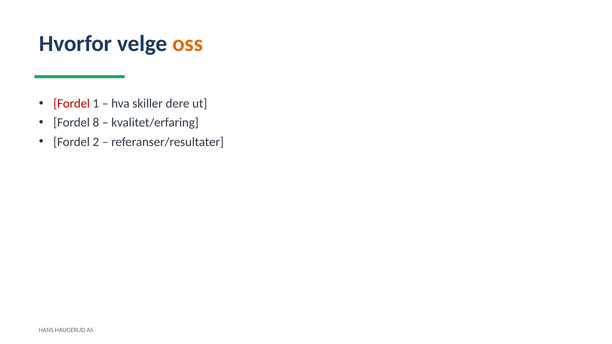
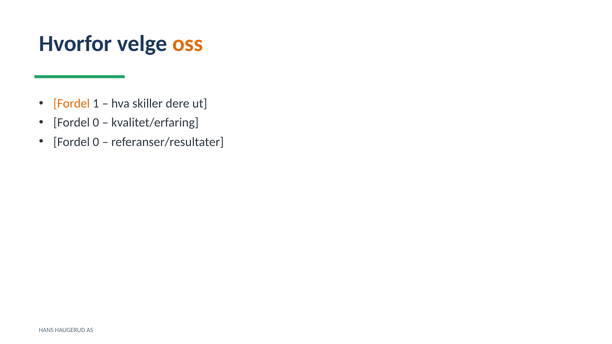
Fordel at (72, 104) colour: red -> orange
8 at (96, 123): 8 -> 0
2 at (96, 142): 2 -> 0
